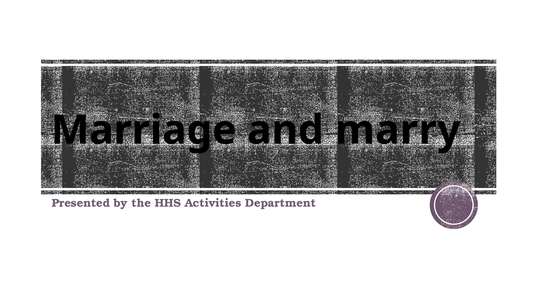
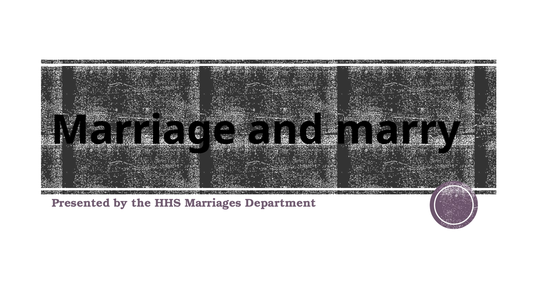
Activities: Activities -> Marriages
